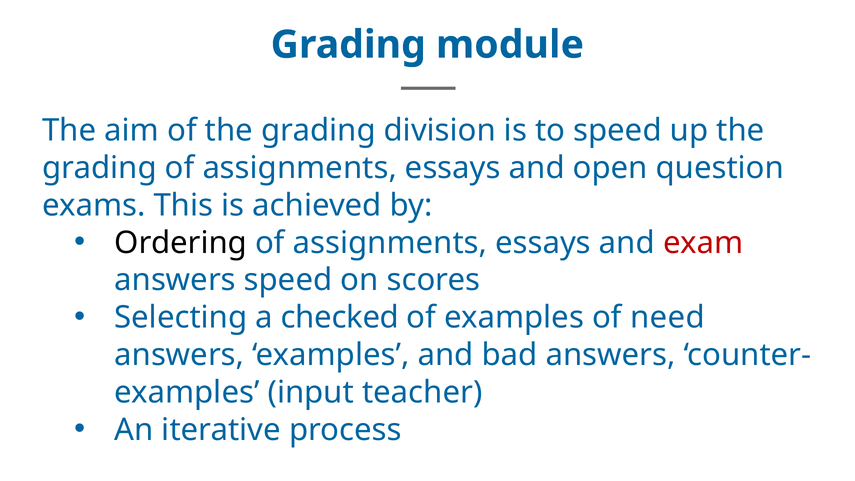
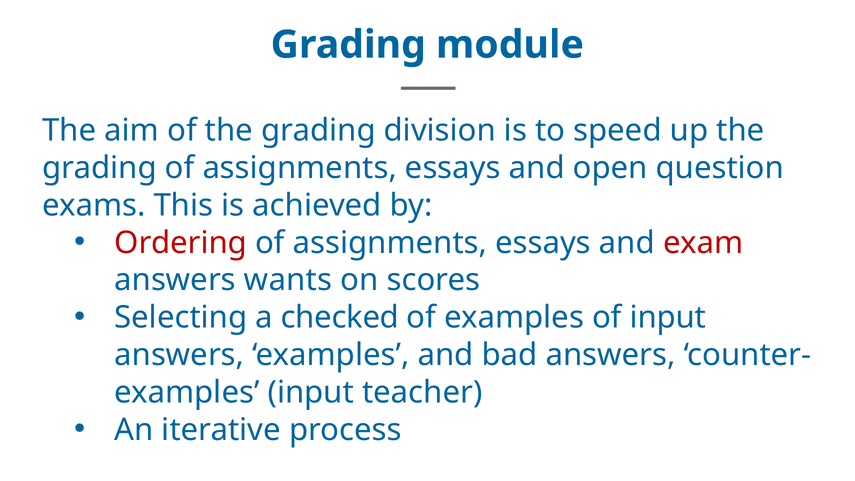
Ordering colour: black -> red
answers speed: speed -> wants
of need: need -> input
